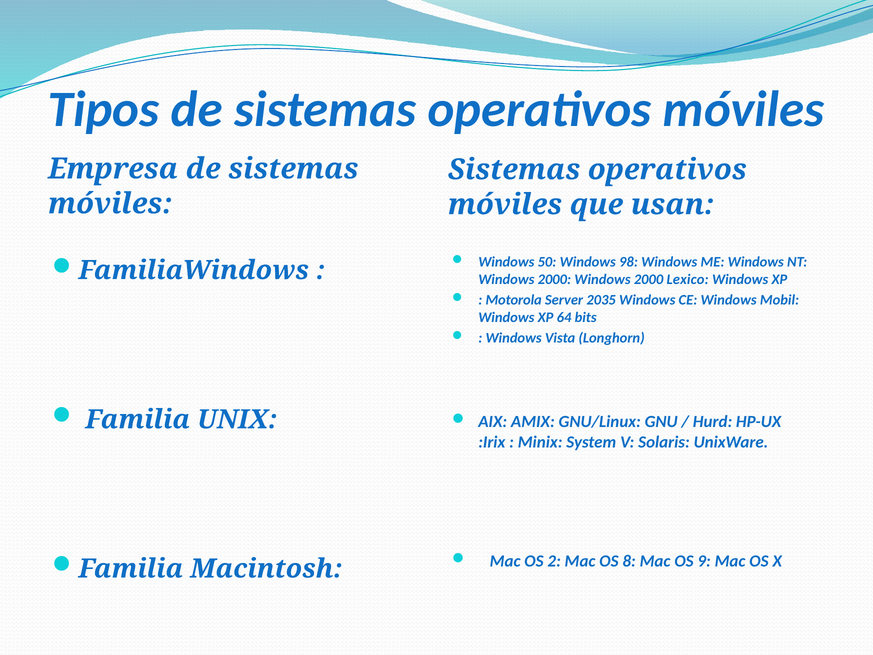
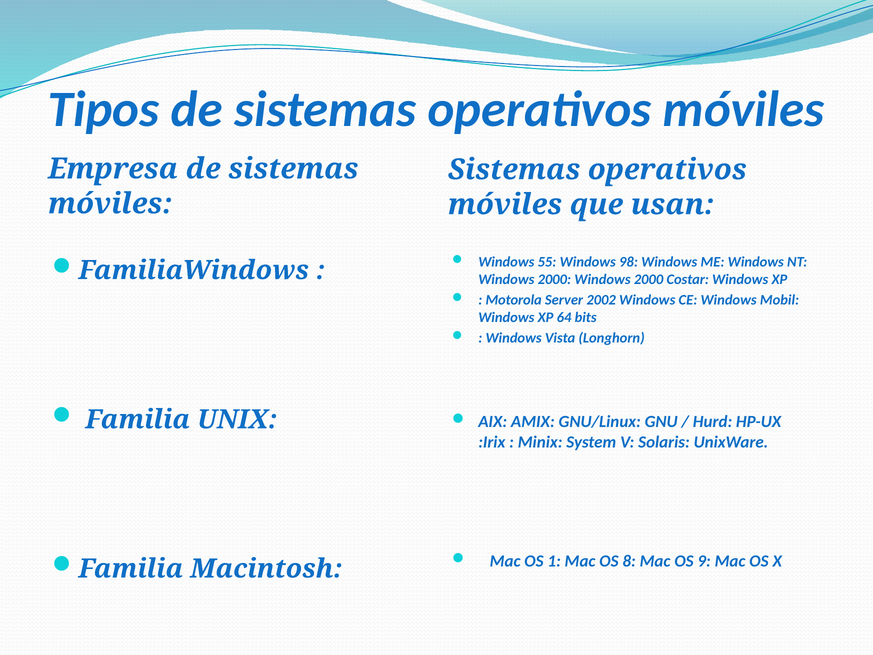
50: 50 -> 55
Lexico: Lexico -> Costar
2035: 2035 -> 2002
2: 2 -> 1
